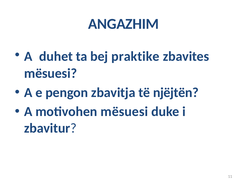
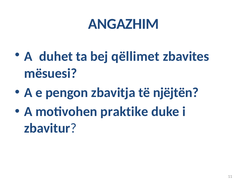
praktike: praktike -> qëllimet
motivohen mësuesi: mësuesi -> praktike
